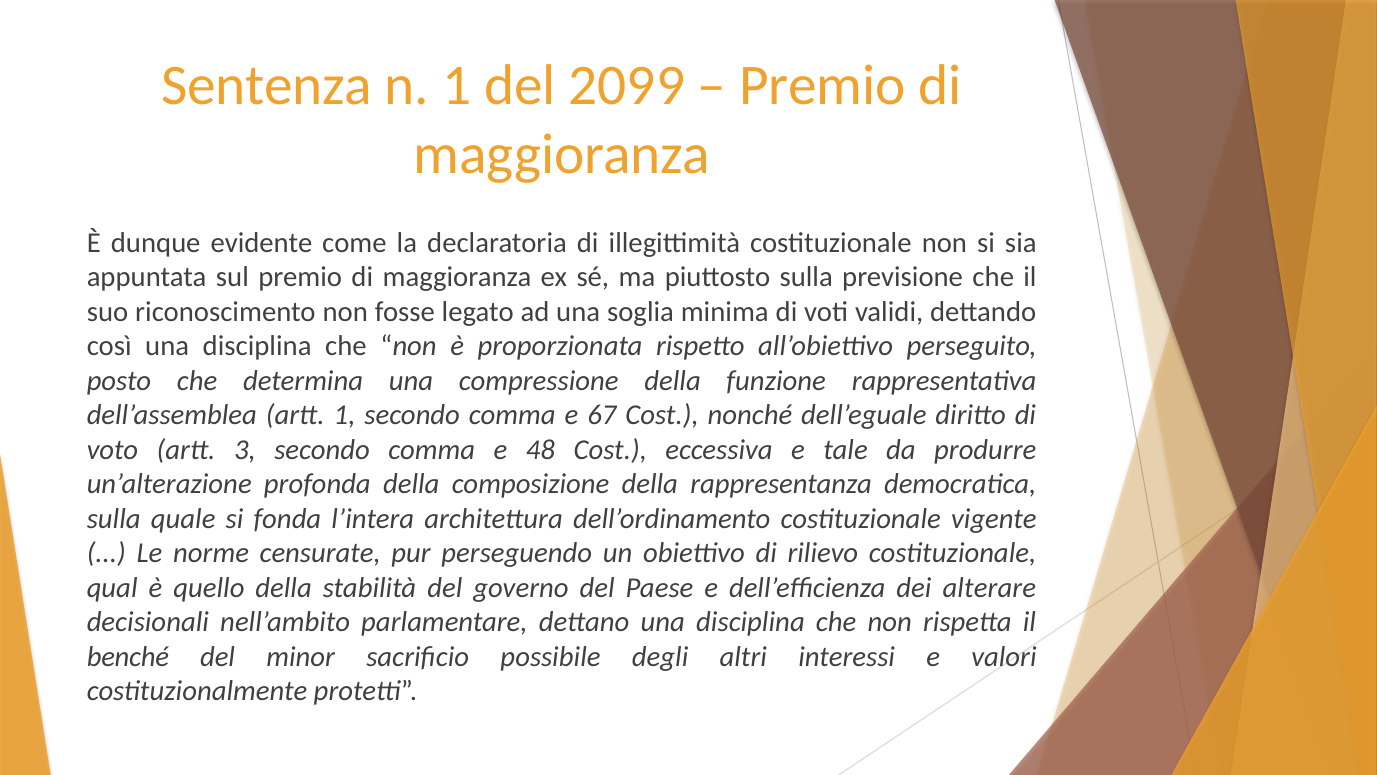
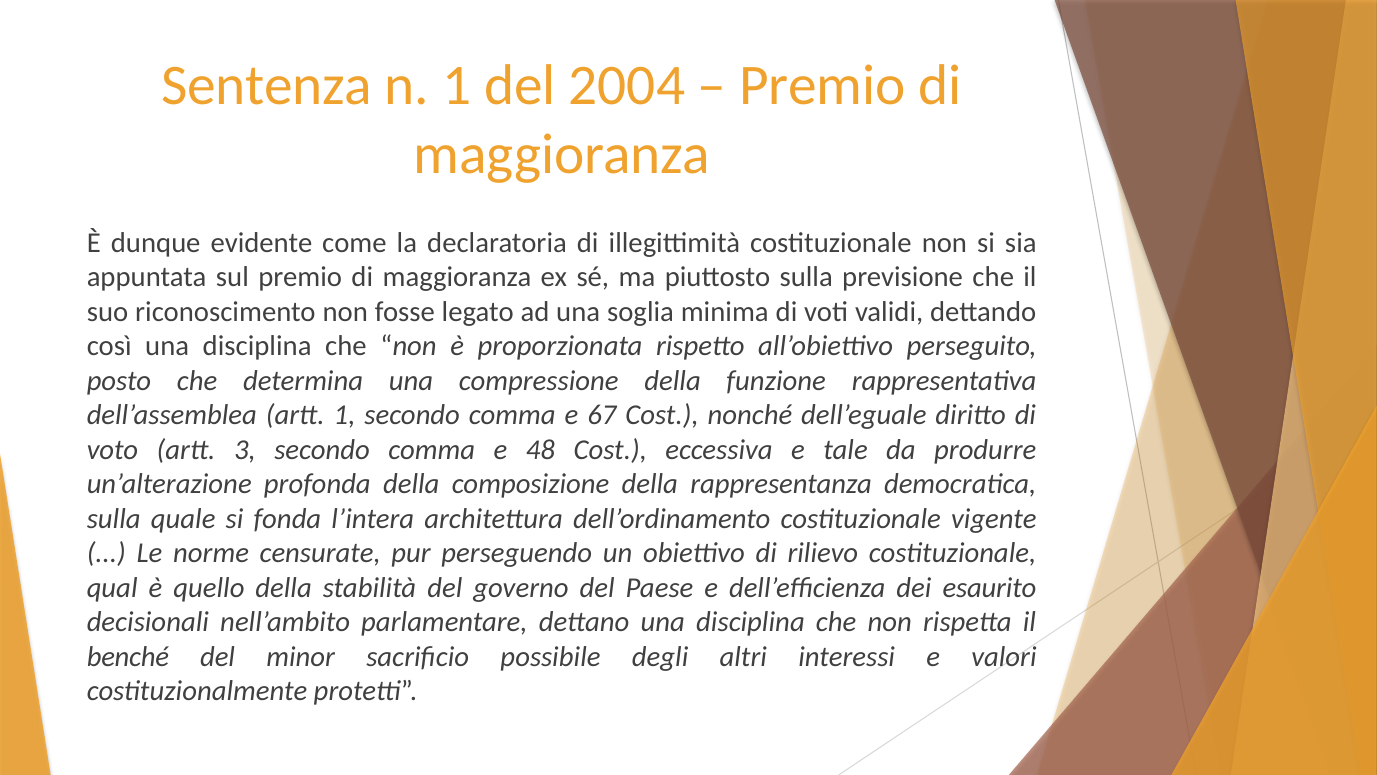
2099: 2099 -> 2004
alterare: alterare -> esaurito
